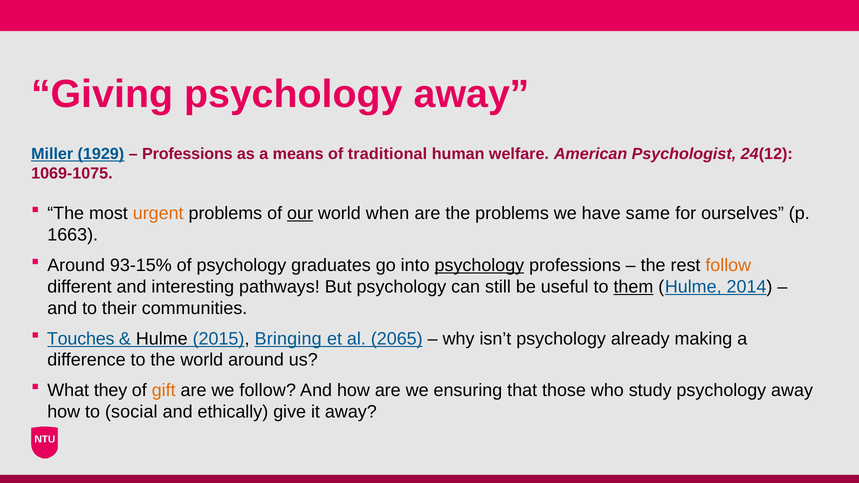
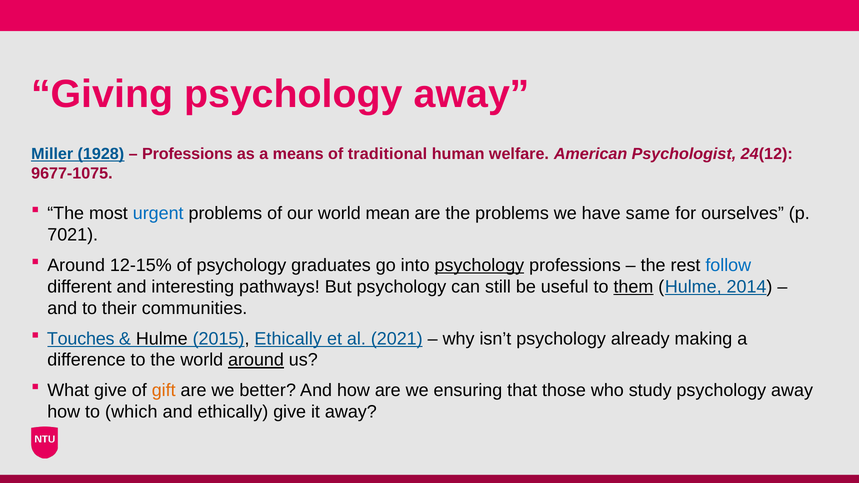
1929: 1929 -> 1928
1069-1075: 1069-1075 -> 9677-1075
urgent colour: orange -> blue
our underline: present -> none
when: when -> mean
1663: 1663 -> 7021
93-15%: 93-15% -> 12-15%
follow at (728, 265) colour: orange -> blue
2015 Bringing: Bringing -> Ethically
2065: 2065 -> 2021
around at (256, 360) underline: none -> present
What they: they -> give
we follow: follow -> better
social: social -> which
